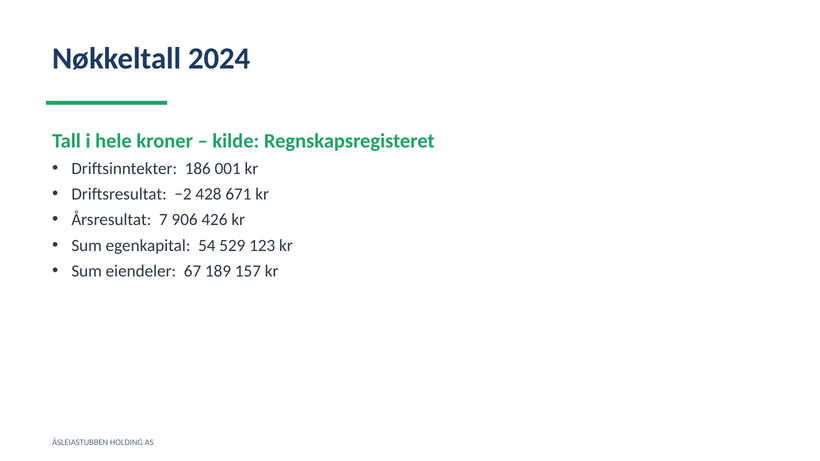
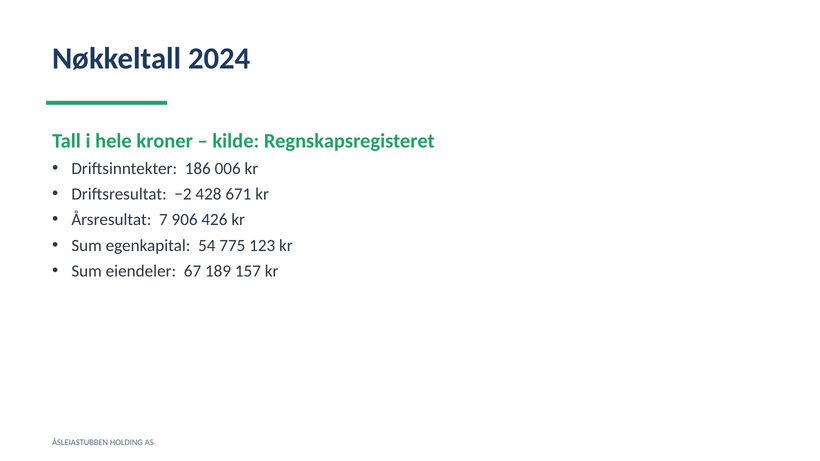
001: 001 -> 006
529: 529 -> 775
